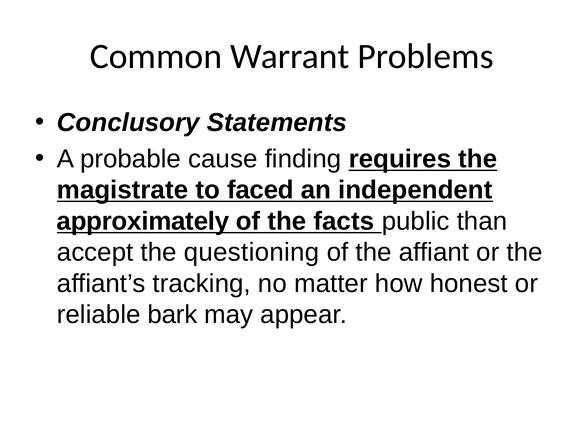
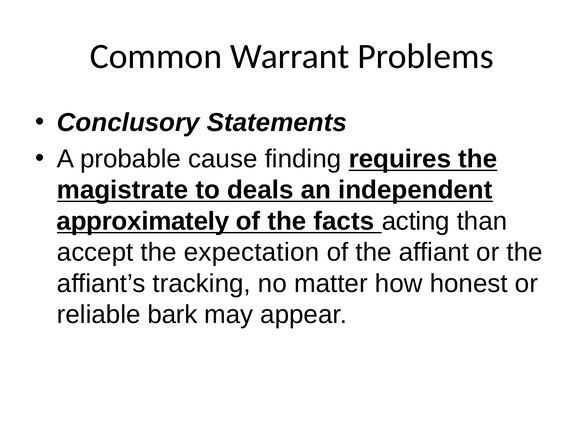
faced: faced -> deals
public: public -> acting
questioning: questioning -> expectation
